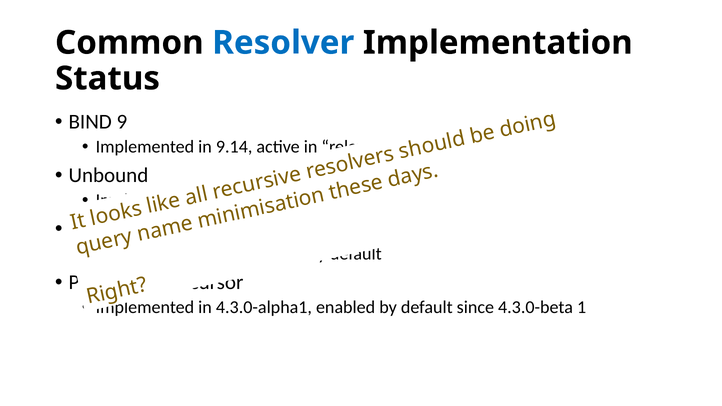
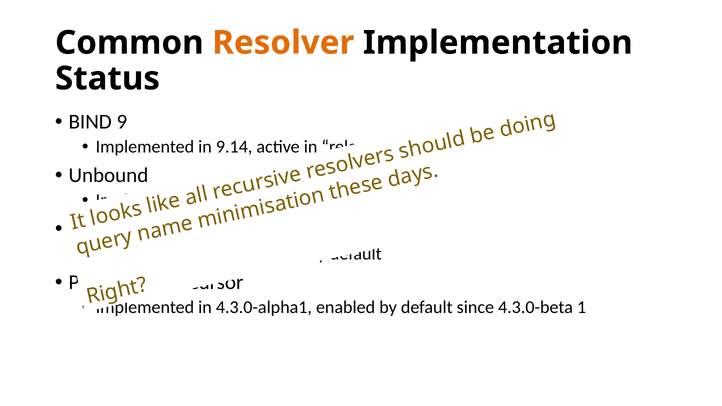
Resolver colour: blue -> orange
